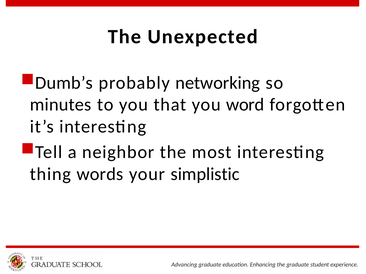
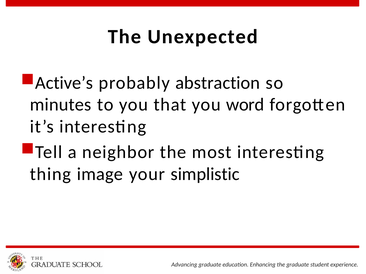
Dumb’s: Dumb’s -> Active’s
networking: networking -> abstraction
words: words -> image
